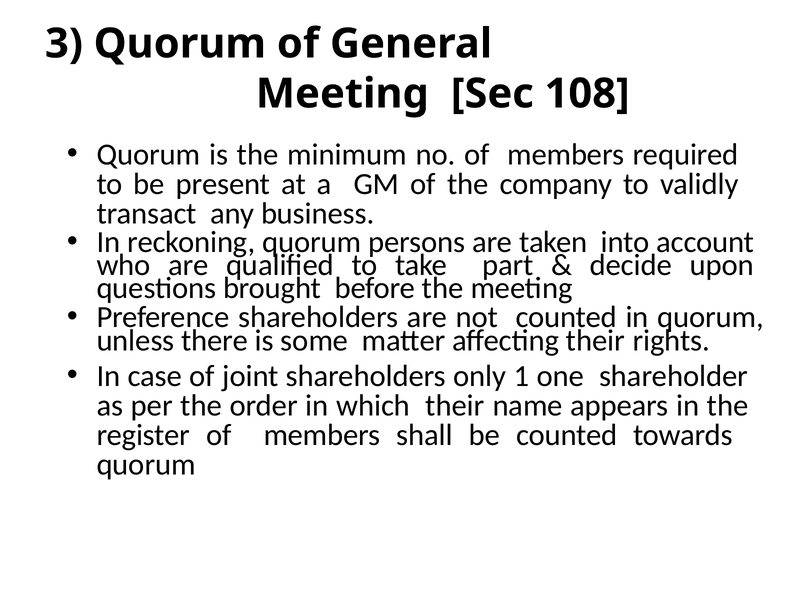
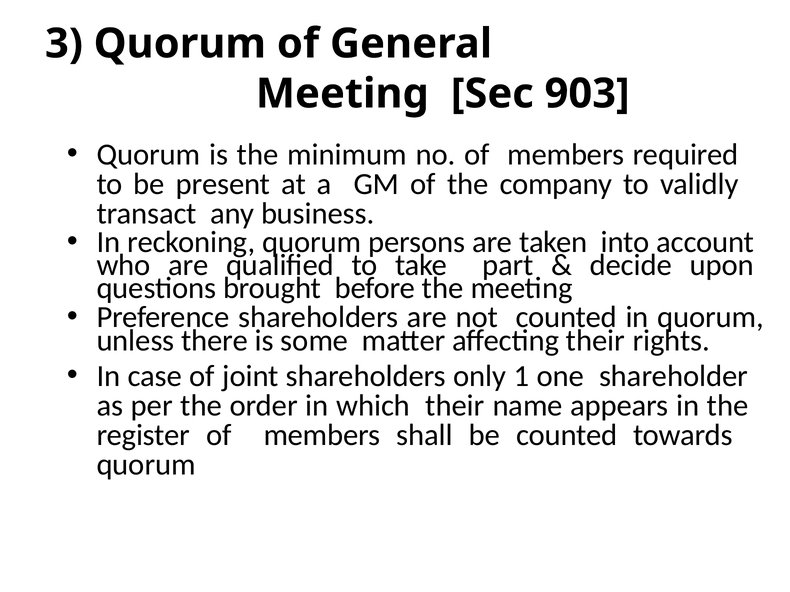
108: 108 -> 903
